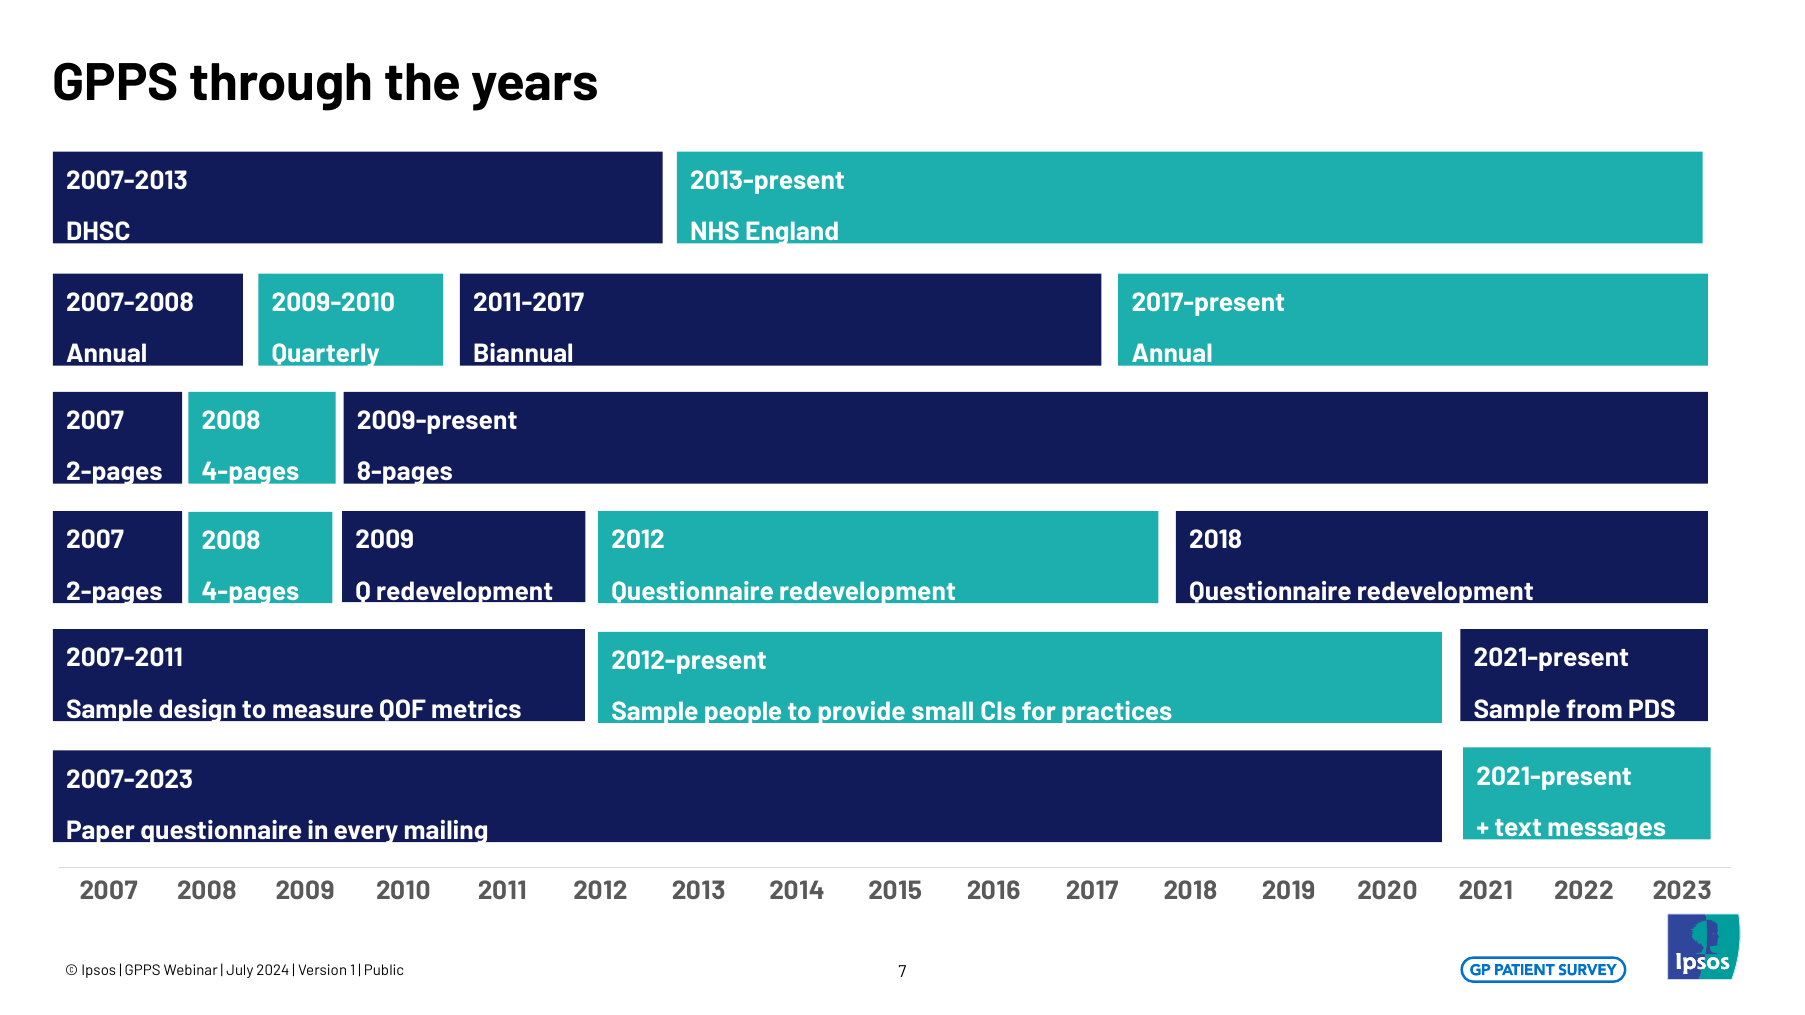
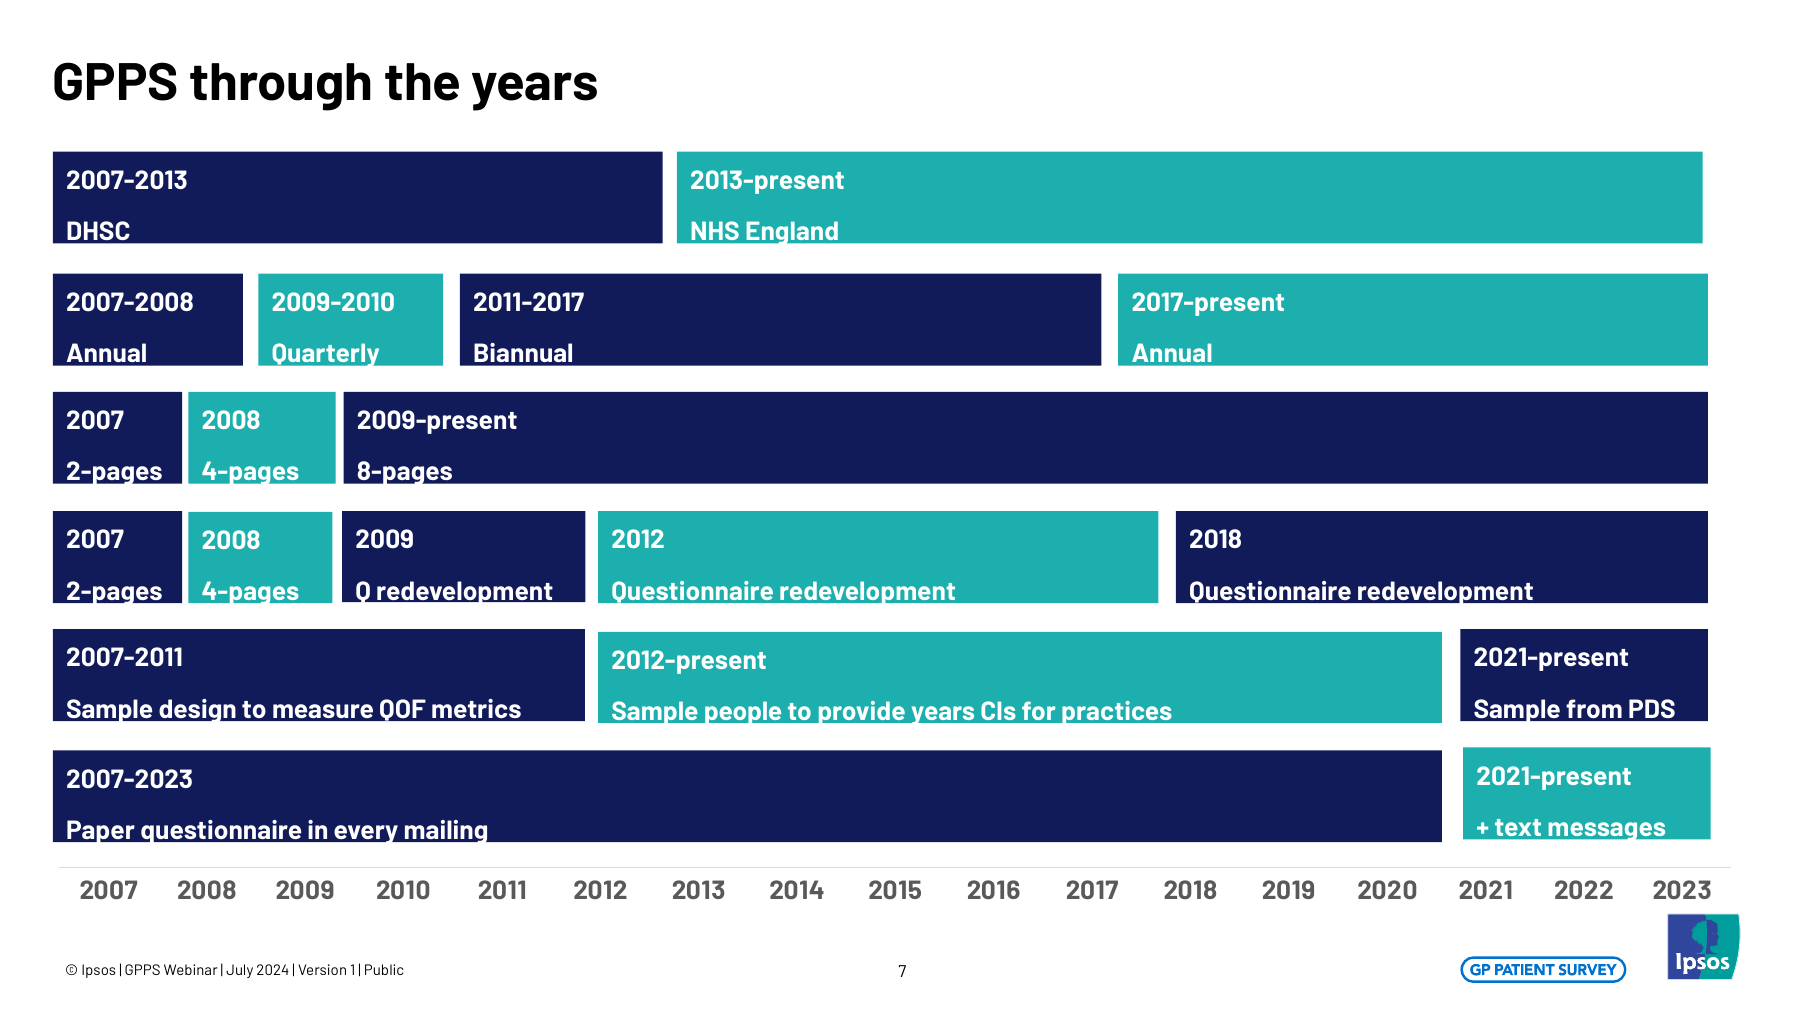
provide small: small -> years
